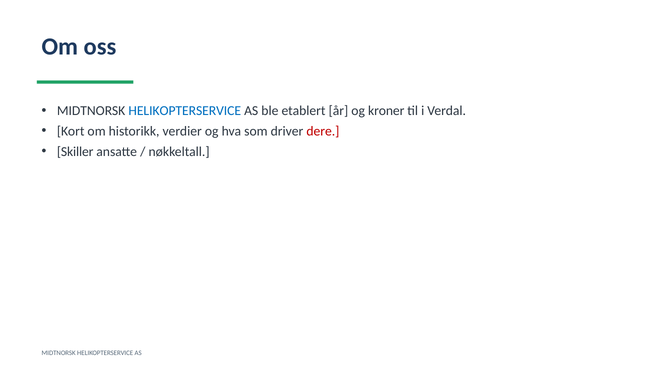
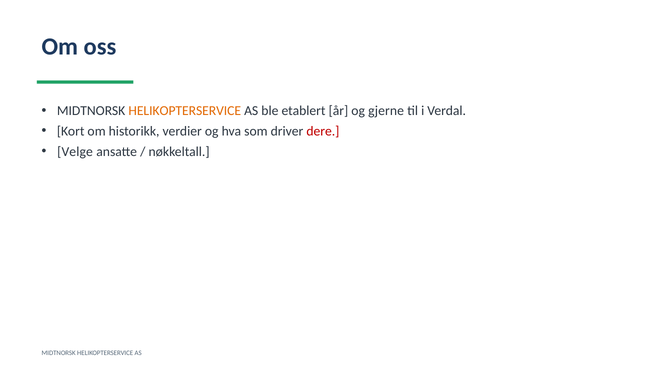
HELIKOPTERSERVICE at (185, 111) colour: blue -> orange
kroner: kroner -> gjerne
Skiller: Skiller -> Velge
